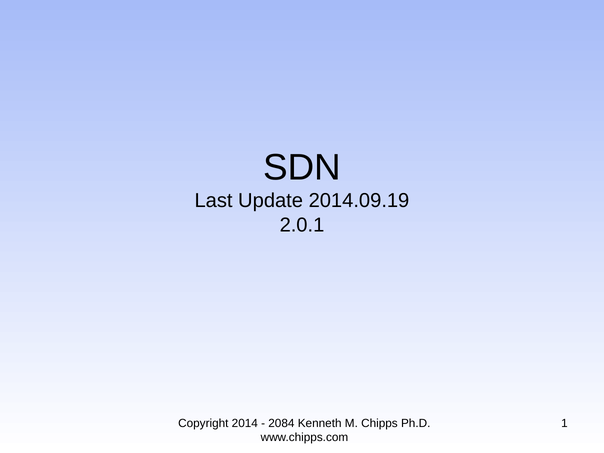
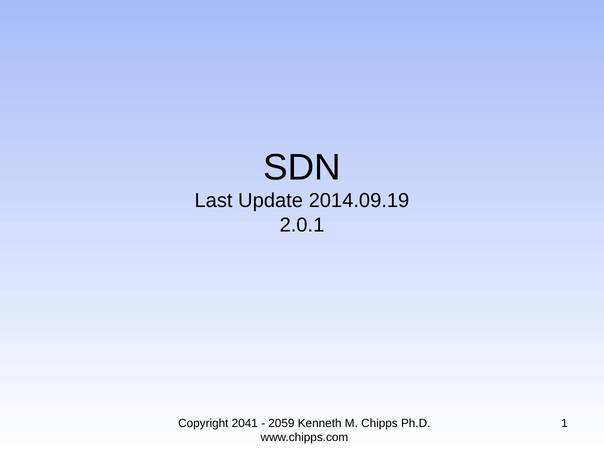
2014: 2014 -> 2041
2084: 2084 -> 2059
